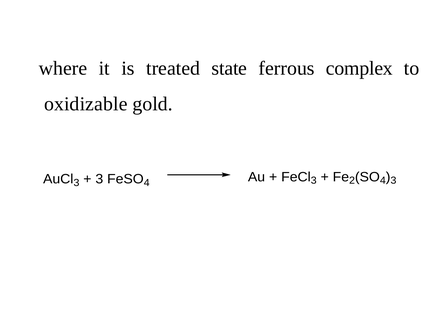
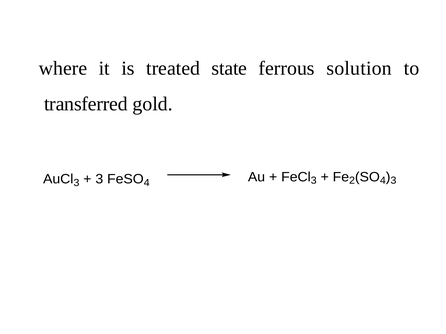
complex: complex -> solution
oxidizable: oxidizable -> transferred
